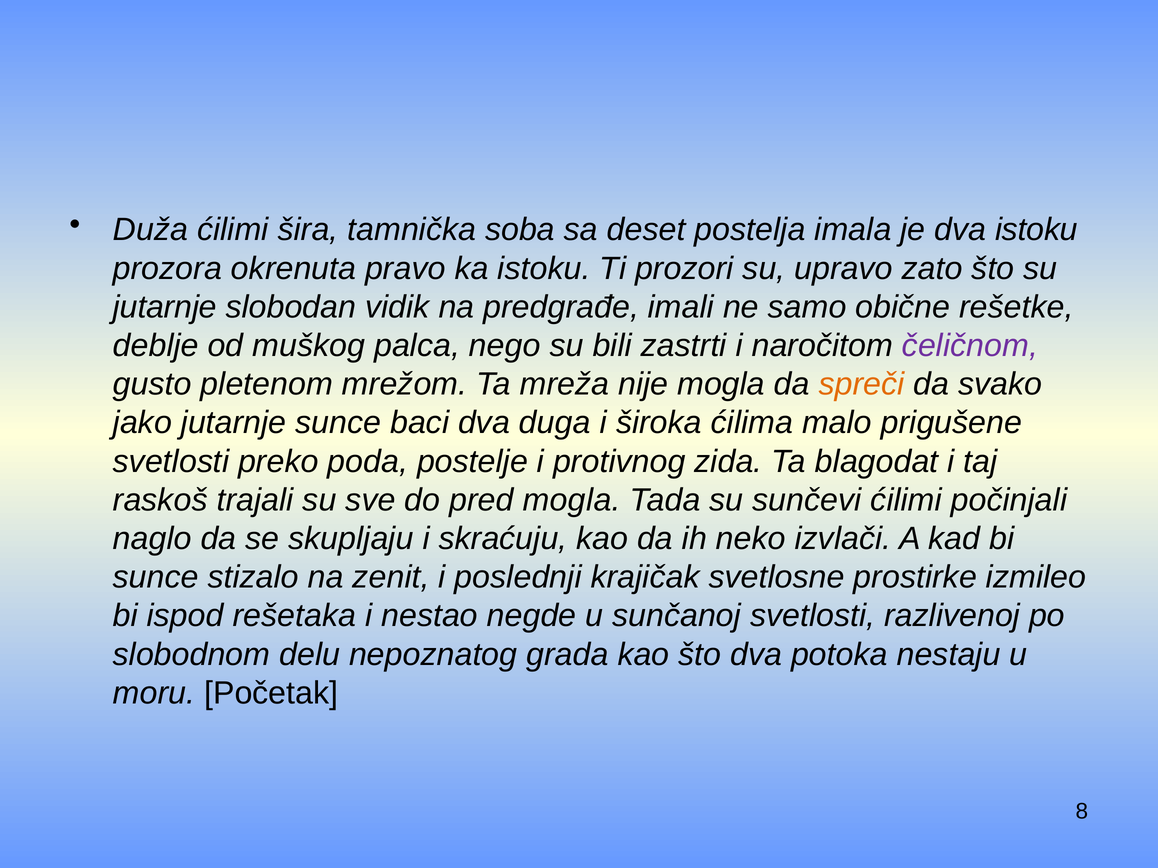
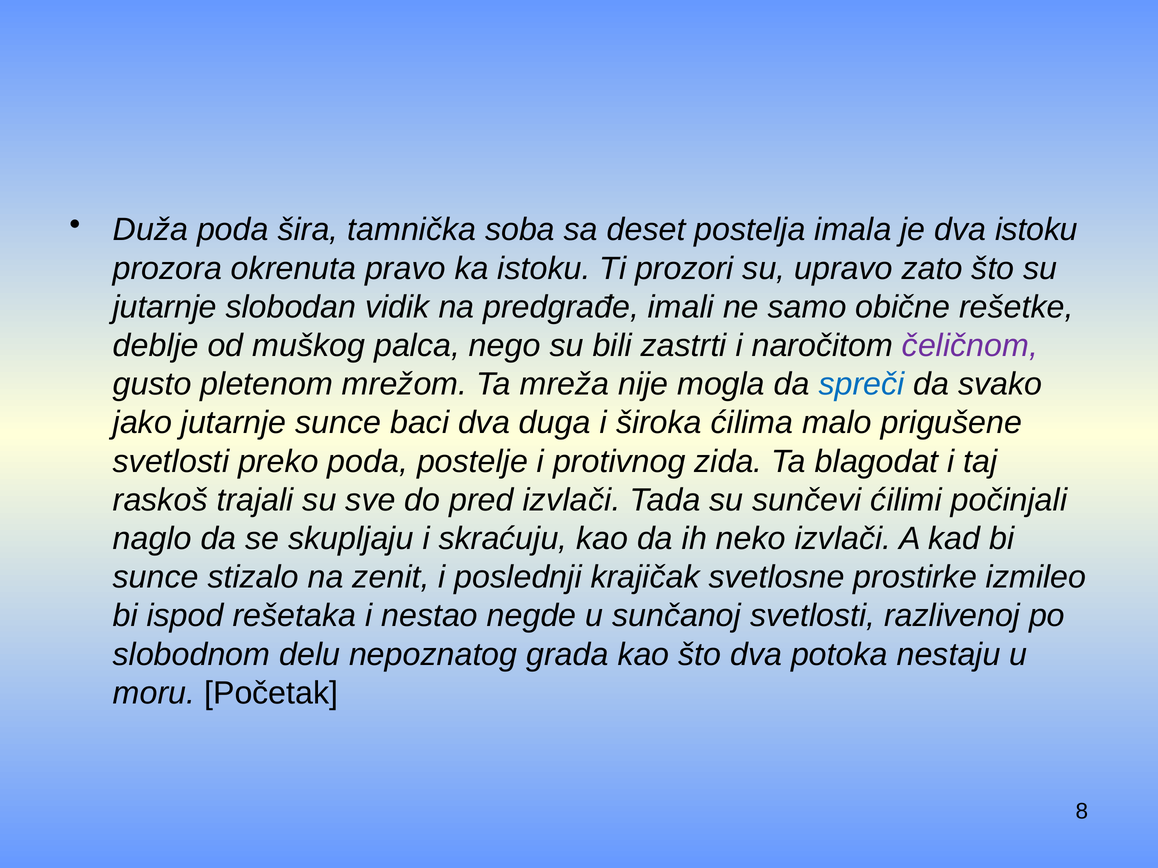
Duža ćilimi: ćilimi -> poda
spreči colour: orange -> blue
pred mogla: mogla -> izvlači
